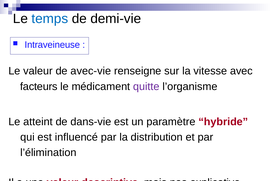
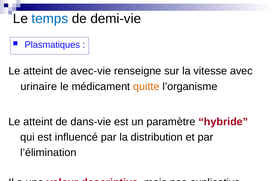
Intraveineuse: Intraveineuse -> Plasmatiques
valeur at (38, 71): valeur -> atteint
facteurs: facteurs -> urinaire
quitte colour: purple -> orange
